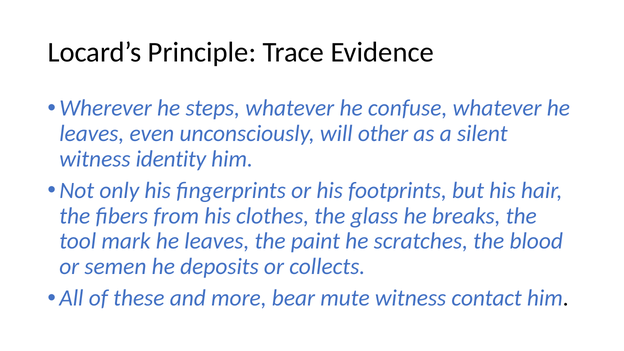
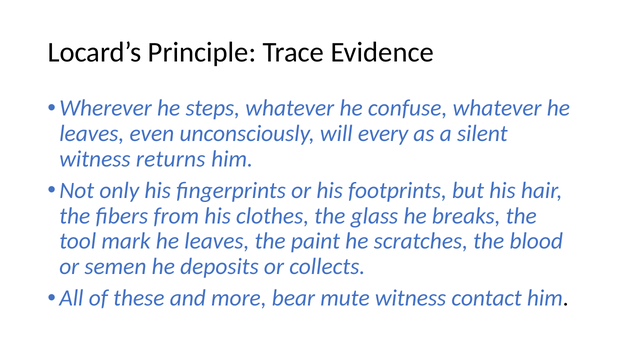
other: other -> every
identity: identity -> returns
